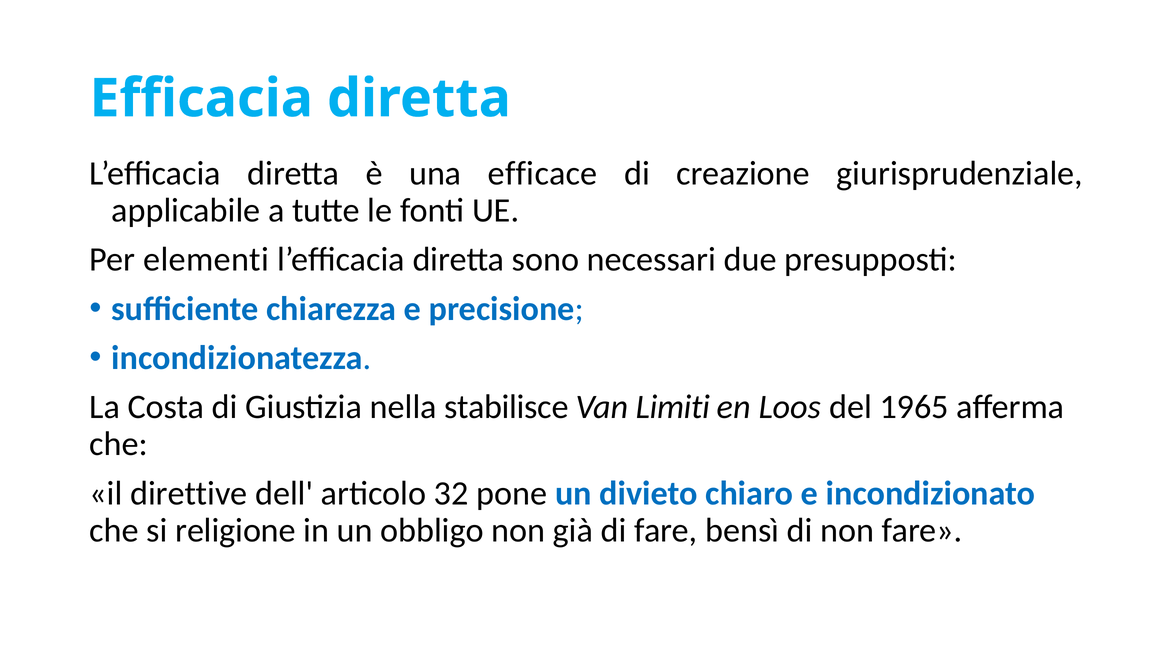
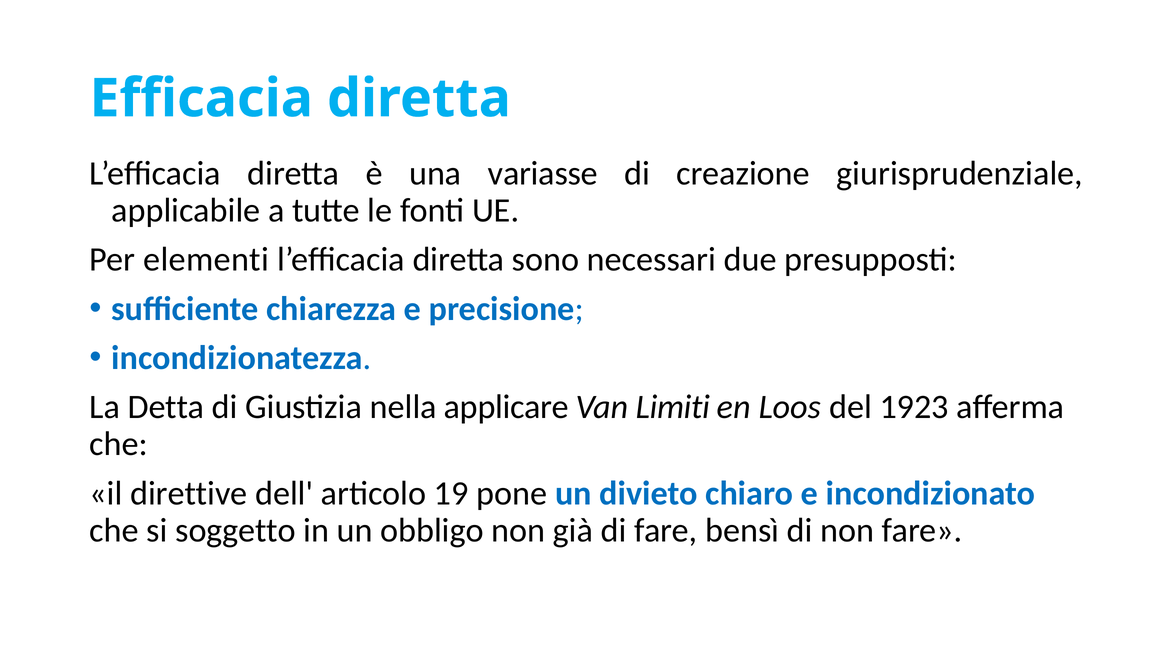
efficace: efficace -> variasse
Costa: Costa -> Detta
stabilisce: stabilisce -> applicare
1965: 1965 -> 1923
32: 32 -> 19
religione: religione -> soggetto
